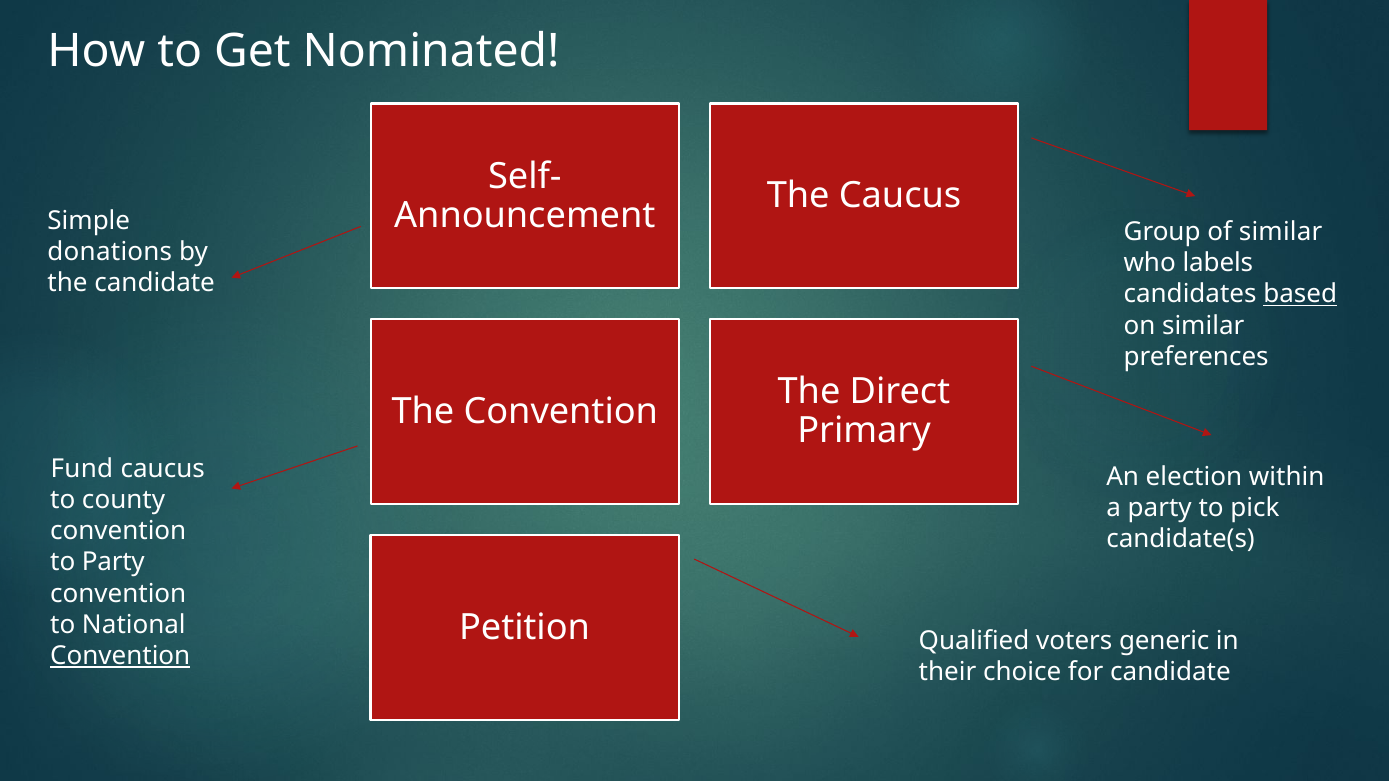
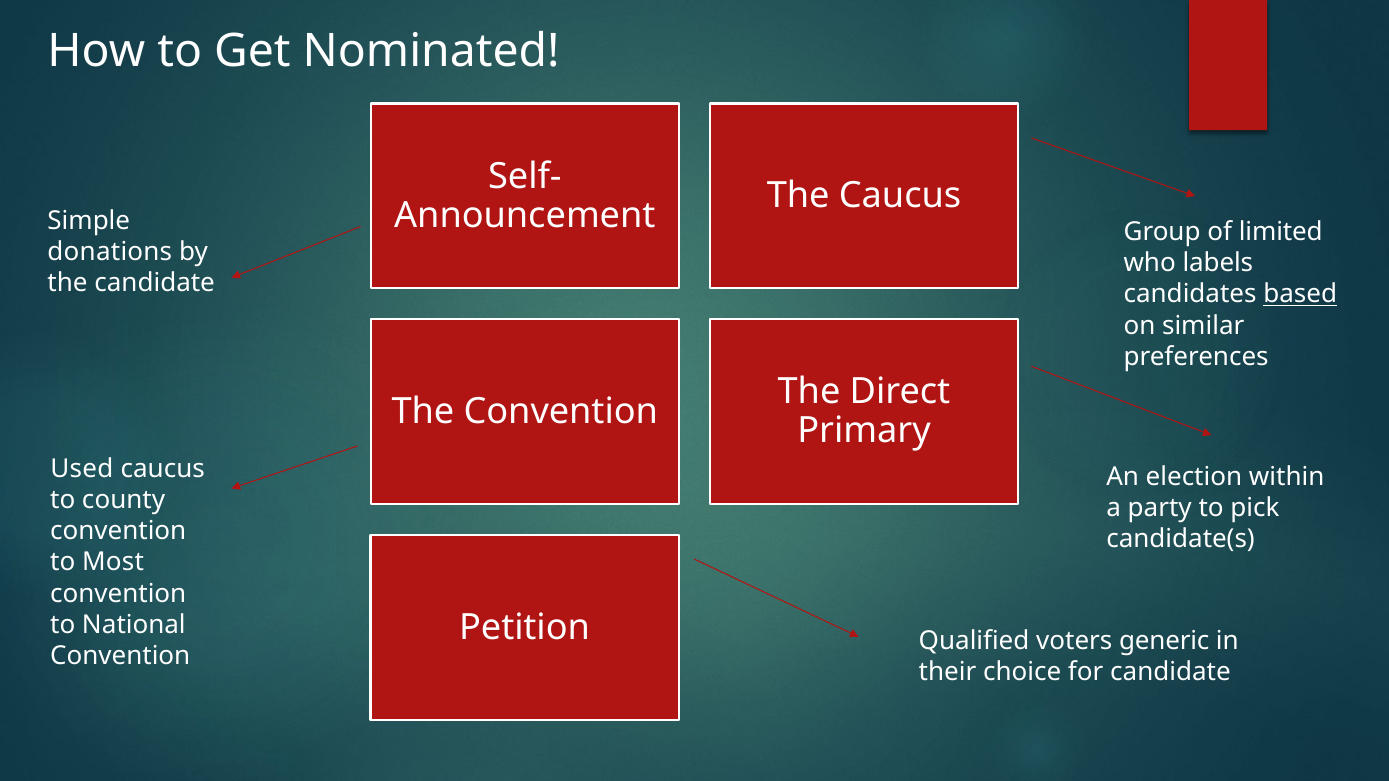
of similar: similar -> limited
Fund: Fund -> Used
to Party: Party -> Most
Convention at (120, 656) underline: present -> none
